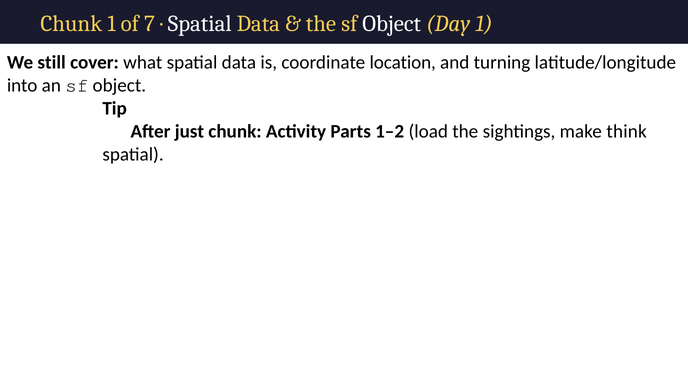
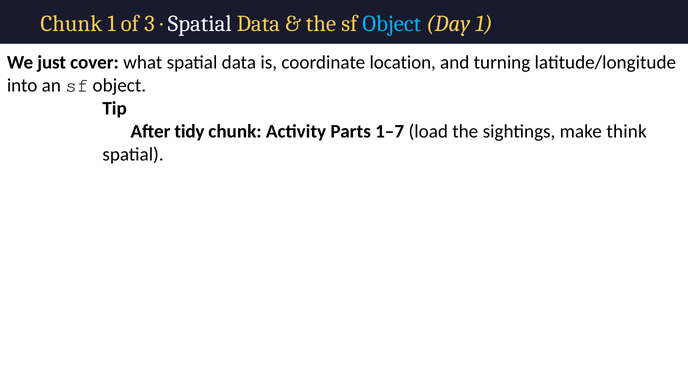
7: 7 -> 3
Object at (392, 24) colour: white -> light blue
still: still -> just
just: just -> tidy
1–2: 1–2 -> 1–7
